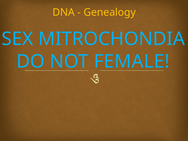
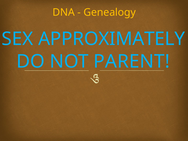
MITROCHONDIA: MITROCHONDIA -> APPROXIMATELY
FEMALE: FEMALE -> PARENT
